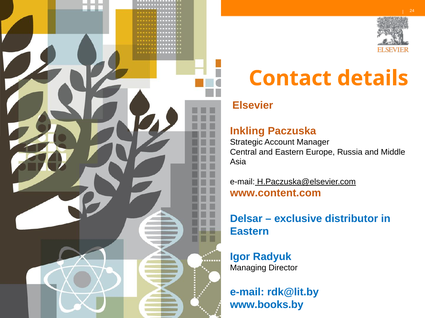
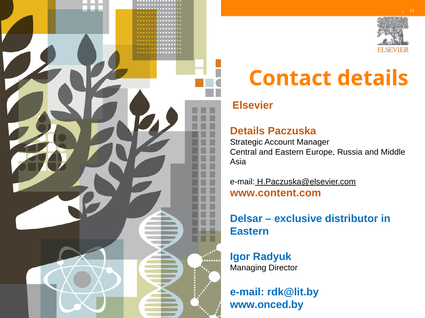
Inkling at (247, 131): Inkling -> Details
www.books.by: www.books.by -> www.onced.by
